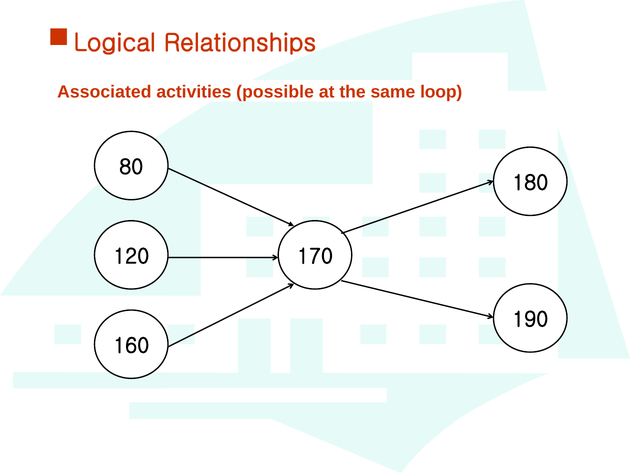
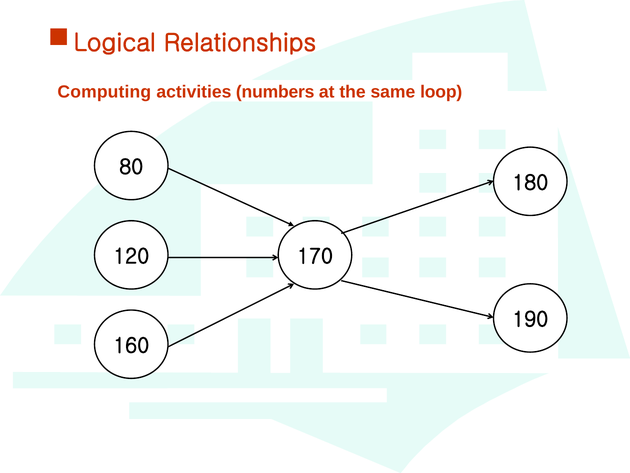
Associated: Associated -> Computing
possible: possible -> numbers
